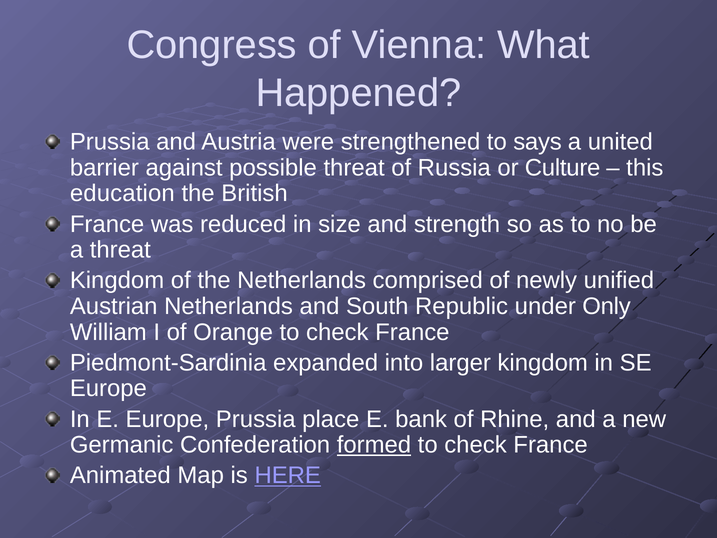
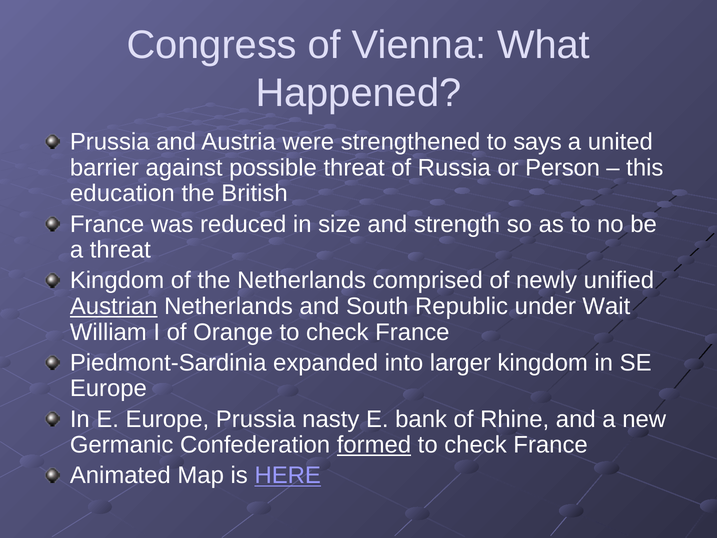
Culture: Culture -> Person
Austrian underline: none -> present
Only: Only -> Wait
place: place -> nasty
